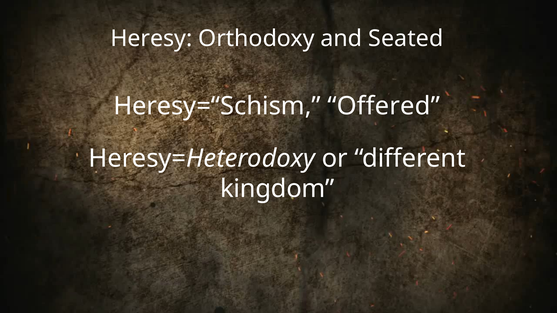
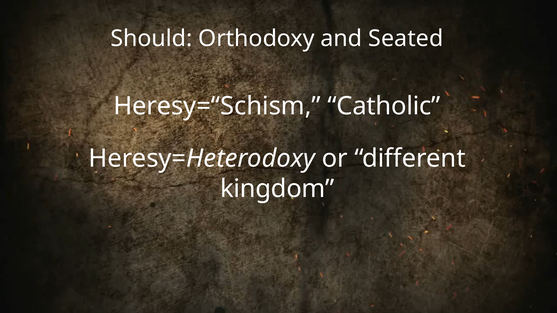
Heresy: Heresy -> Should
Offered: Offered -> Catholic
